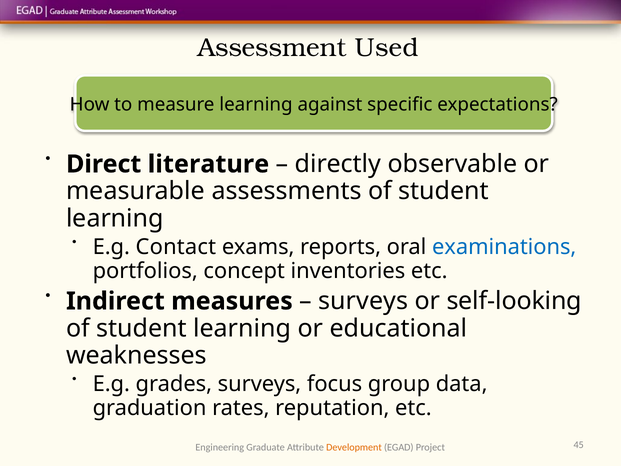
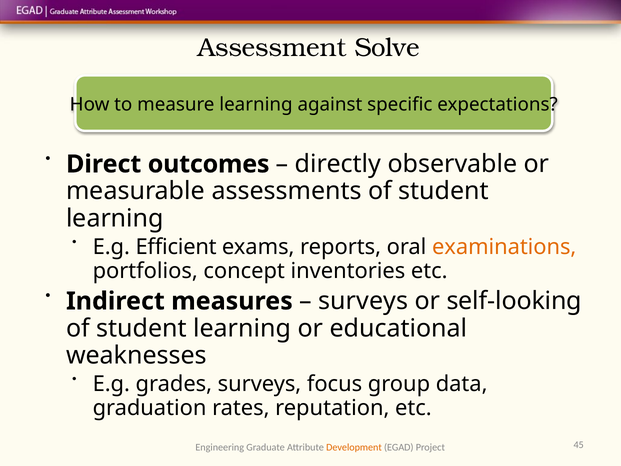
Used: Used -> Solve
literature: literature -> outcomes
Contact: Contact -> Efficient
examinations colour: blue -> orange
